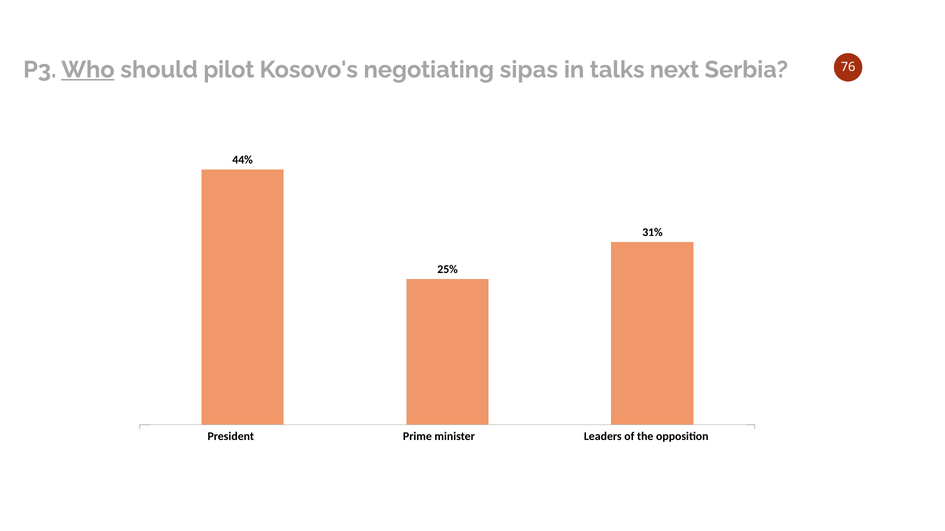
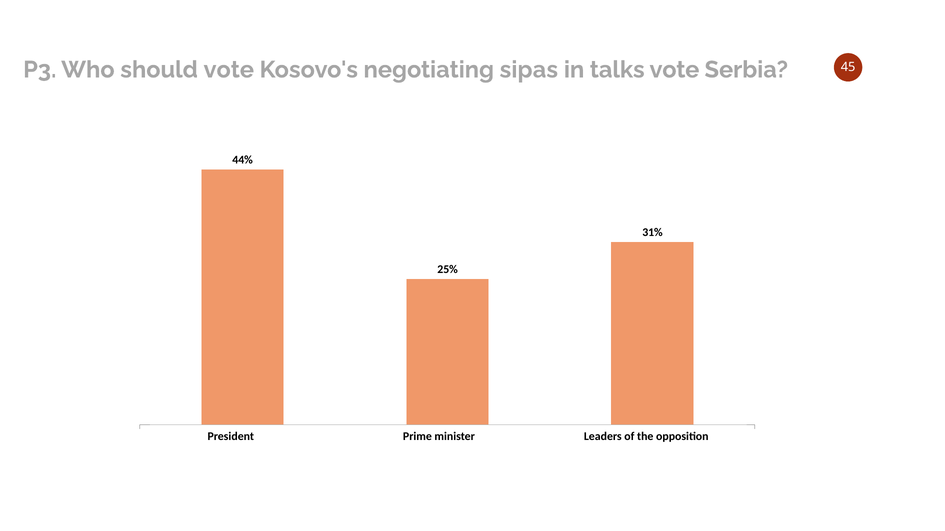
Who underline: present -> none
should pilot: pilot -> vote
talks next: next -> vote
76: 76 -> 45
